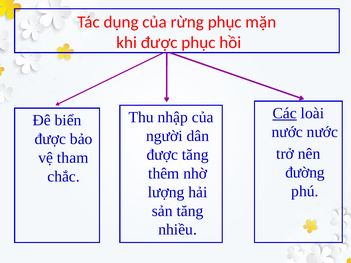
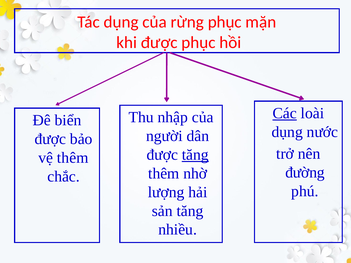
nước at (287, 132): nước -> dụng
tăng at (195, 155) underline: none -> present
vệ tham: tham -> thêm
